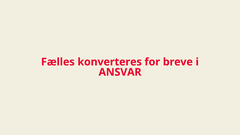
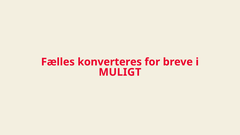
ANSVAR: ANSVAR -> MULIGT
